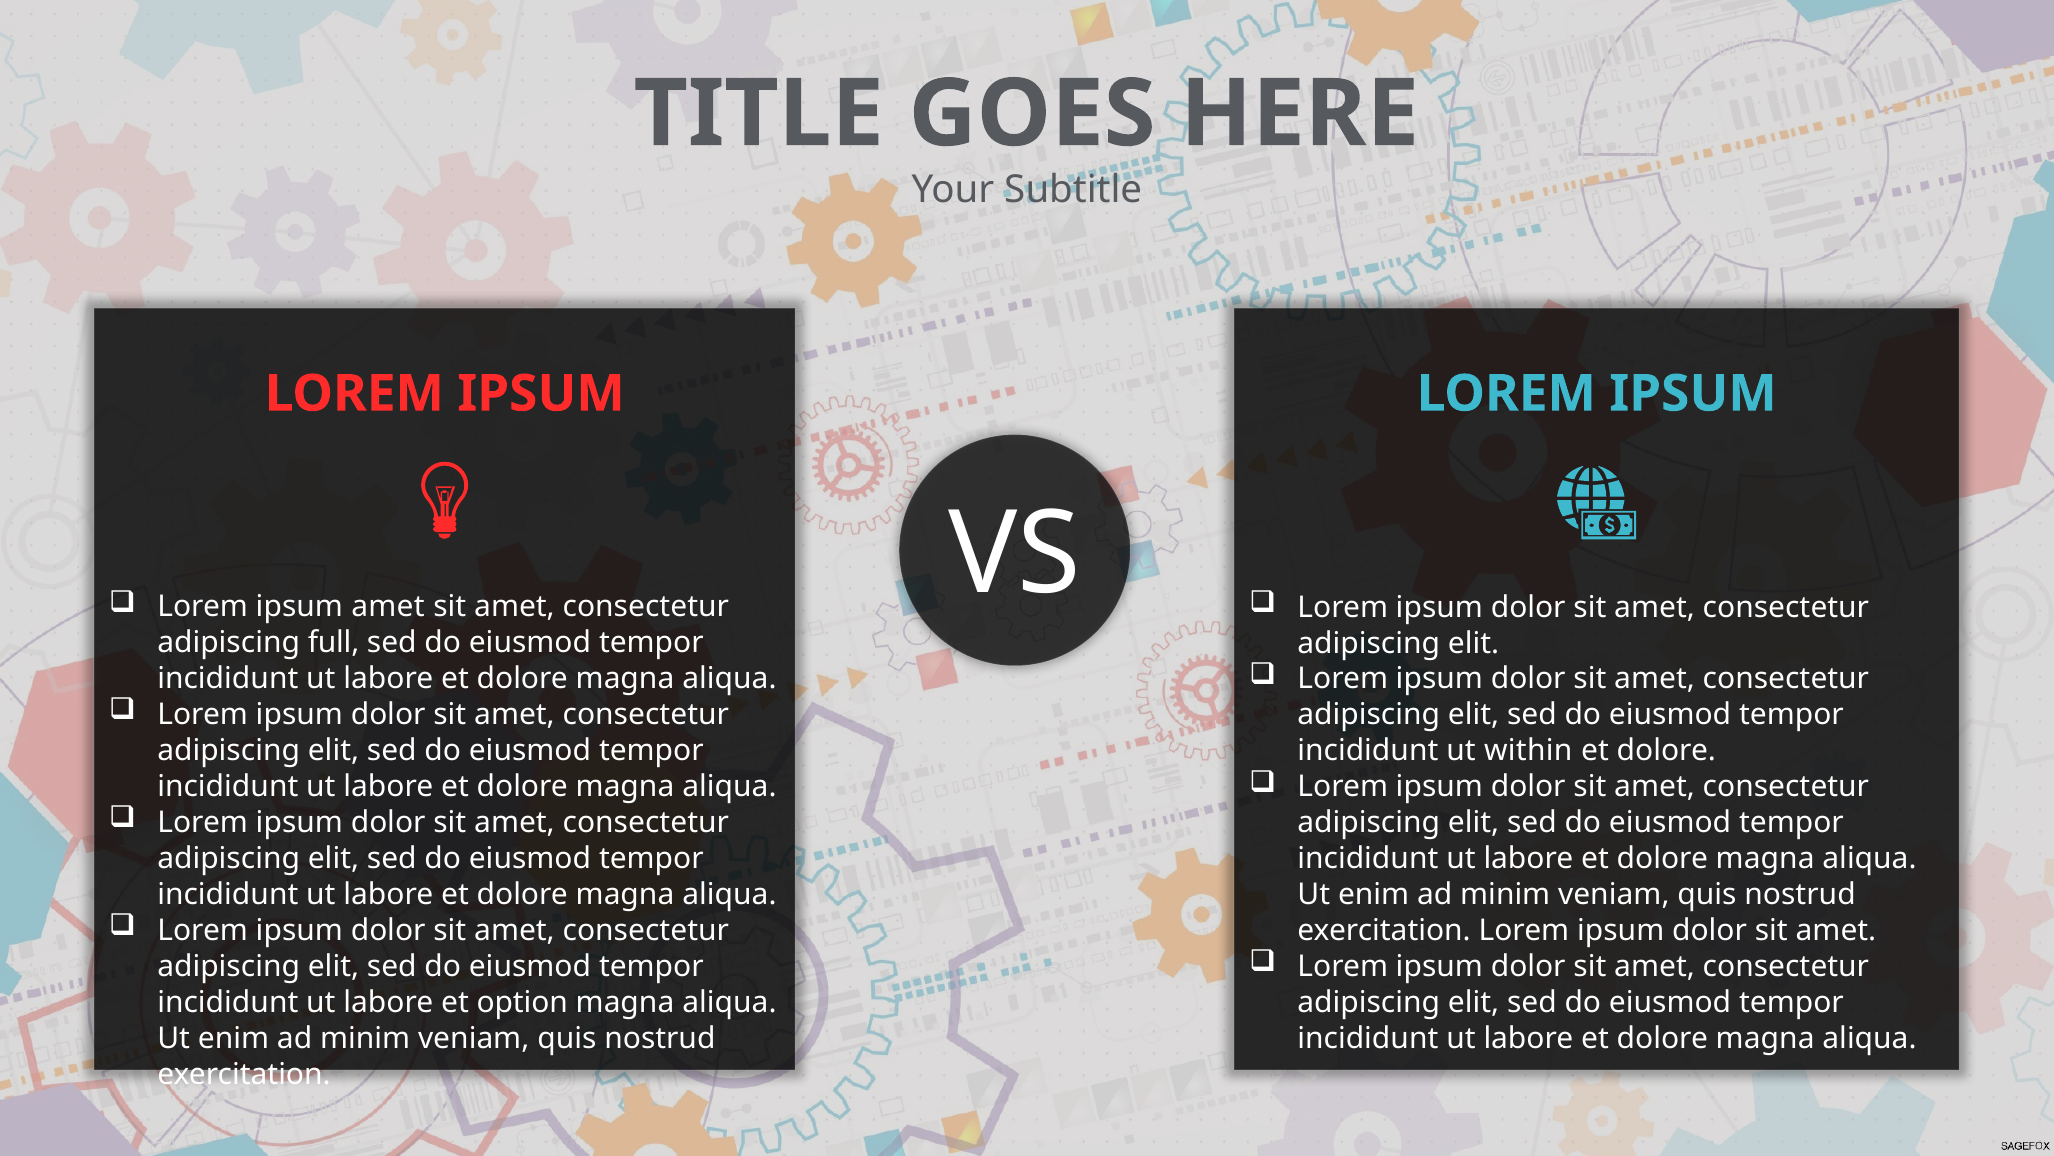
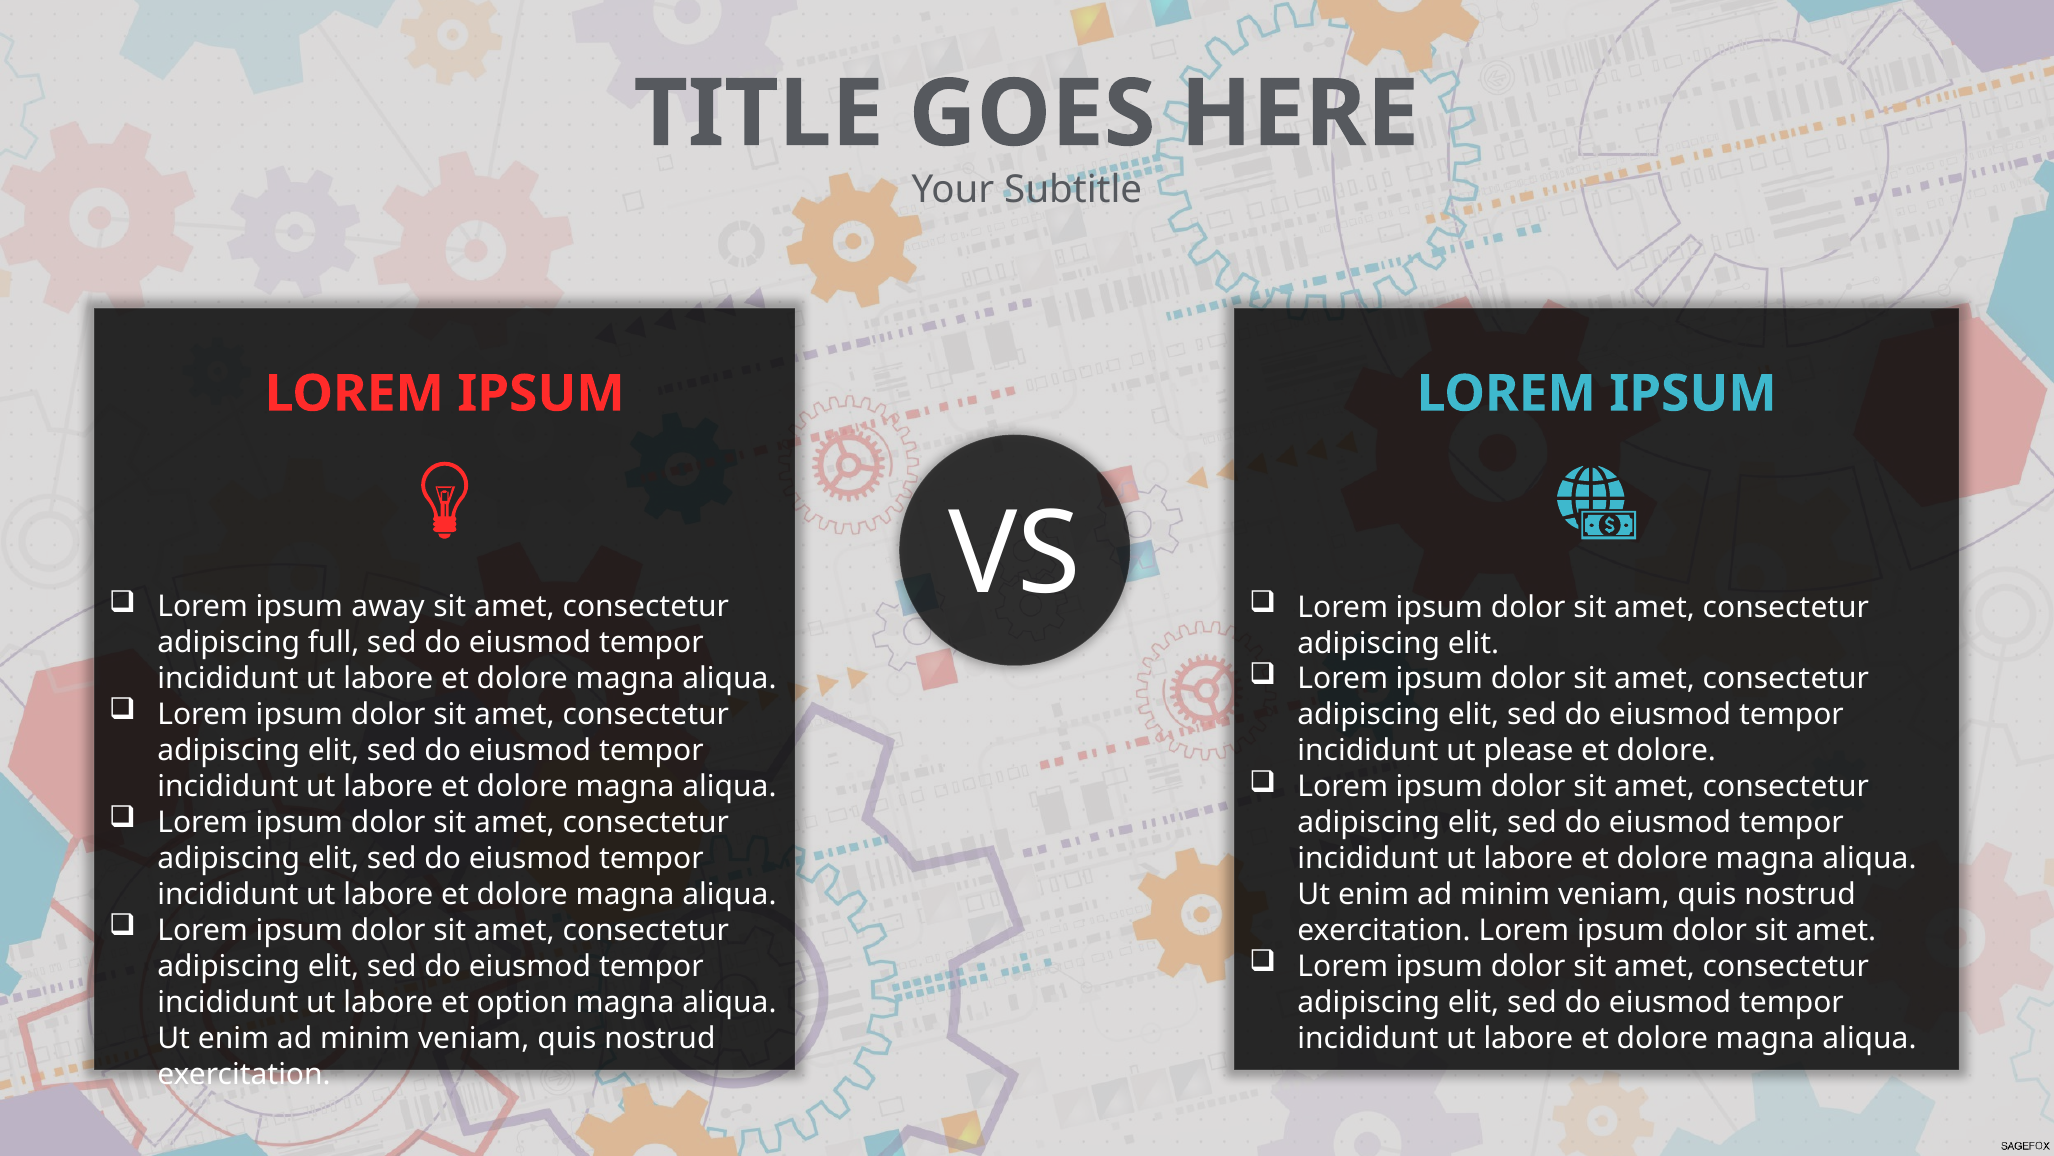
ipsum amet: amet -> away
within: within -> please
